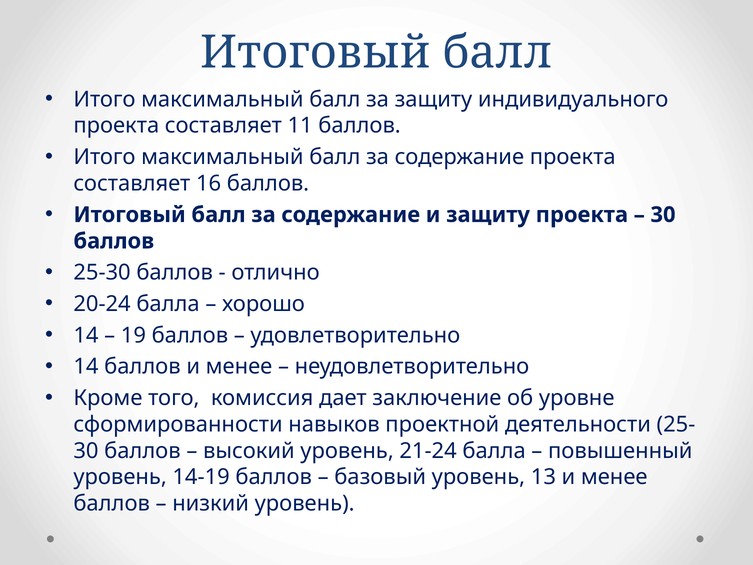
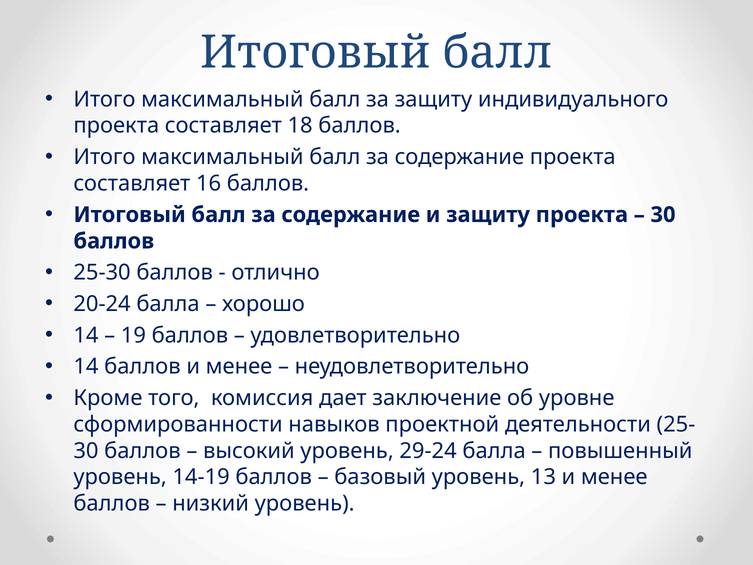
11: 11 -> 18
21-24: 21-24 -> 29-24
